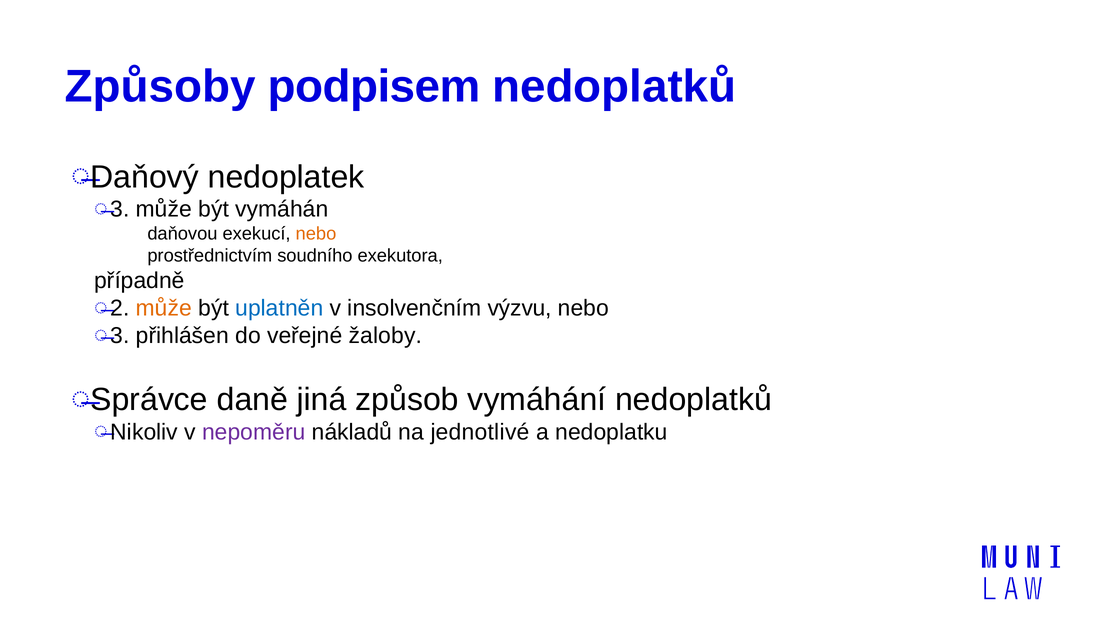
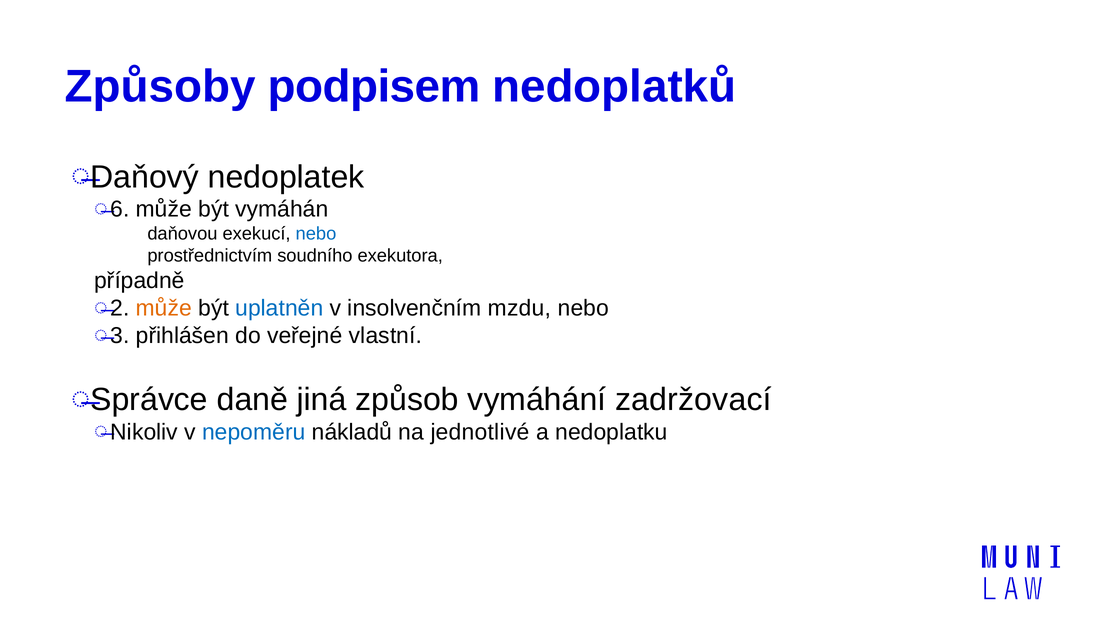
3 at (120, 209): 3 -> 6
nebo at (316, 234) colour: orange -> blue
výzvu: výzvu -> mzdu
žaloby: žaloby -> vlastní
vymáhání nedoplatků: nedoplatků -> zadržovací
nepoměru colour: purple -> blue
